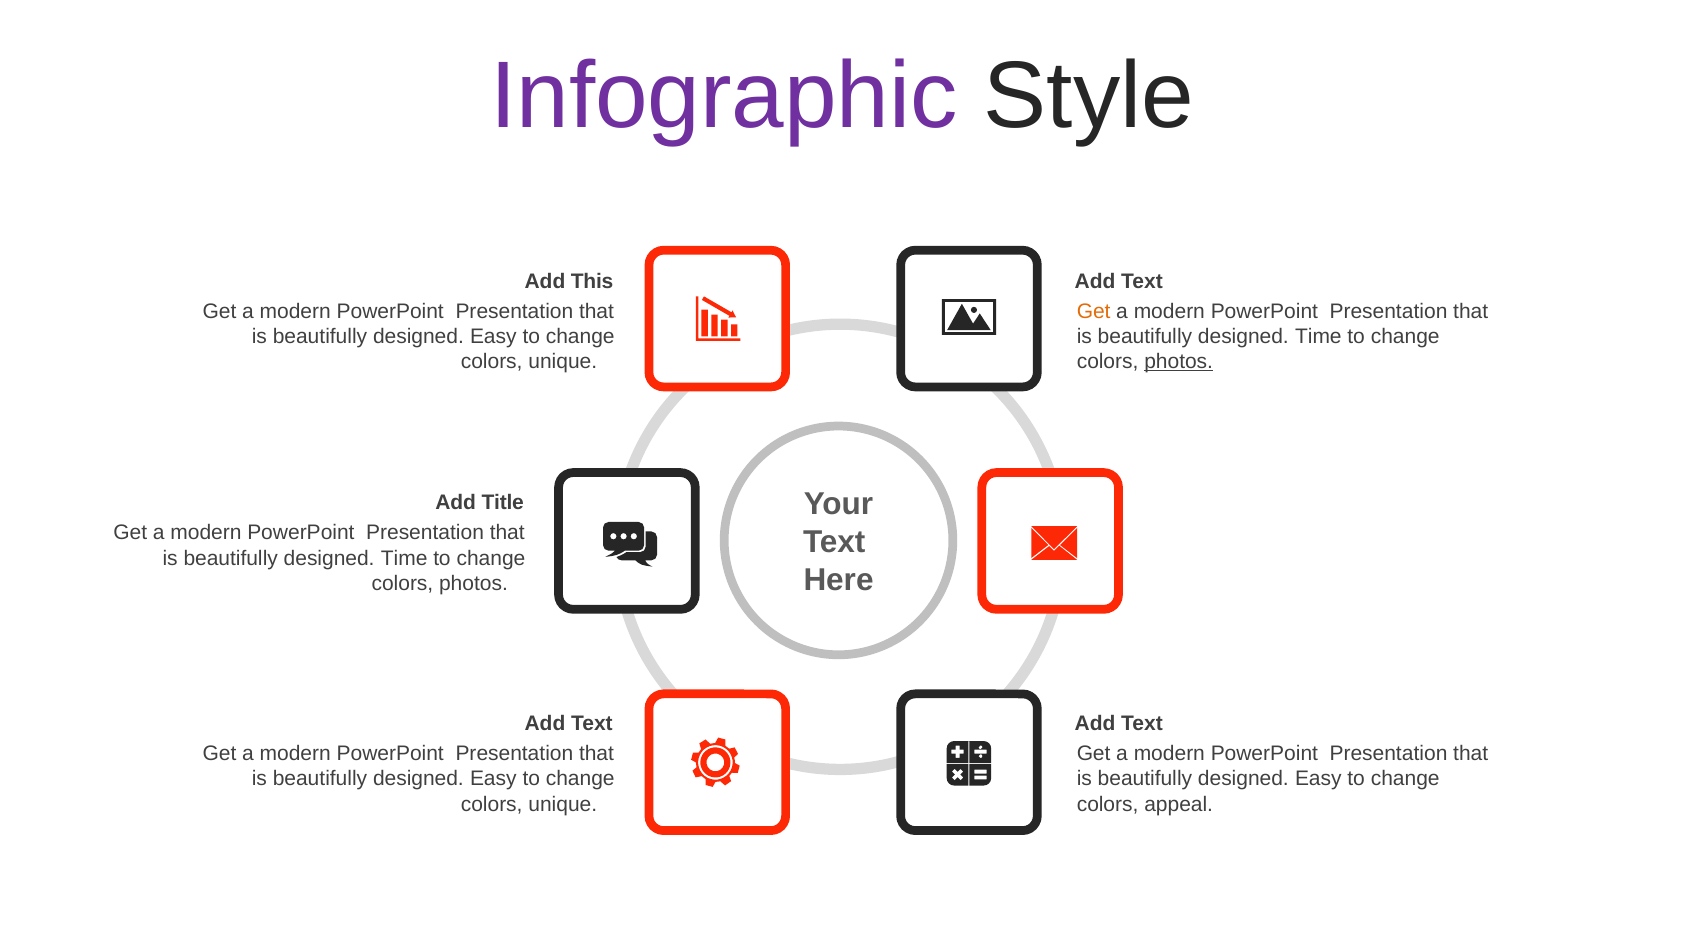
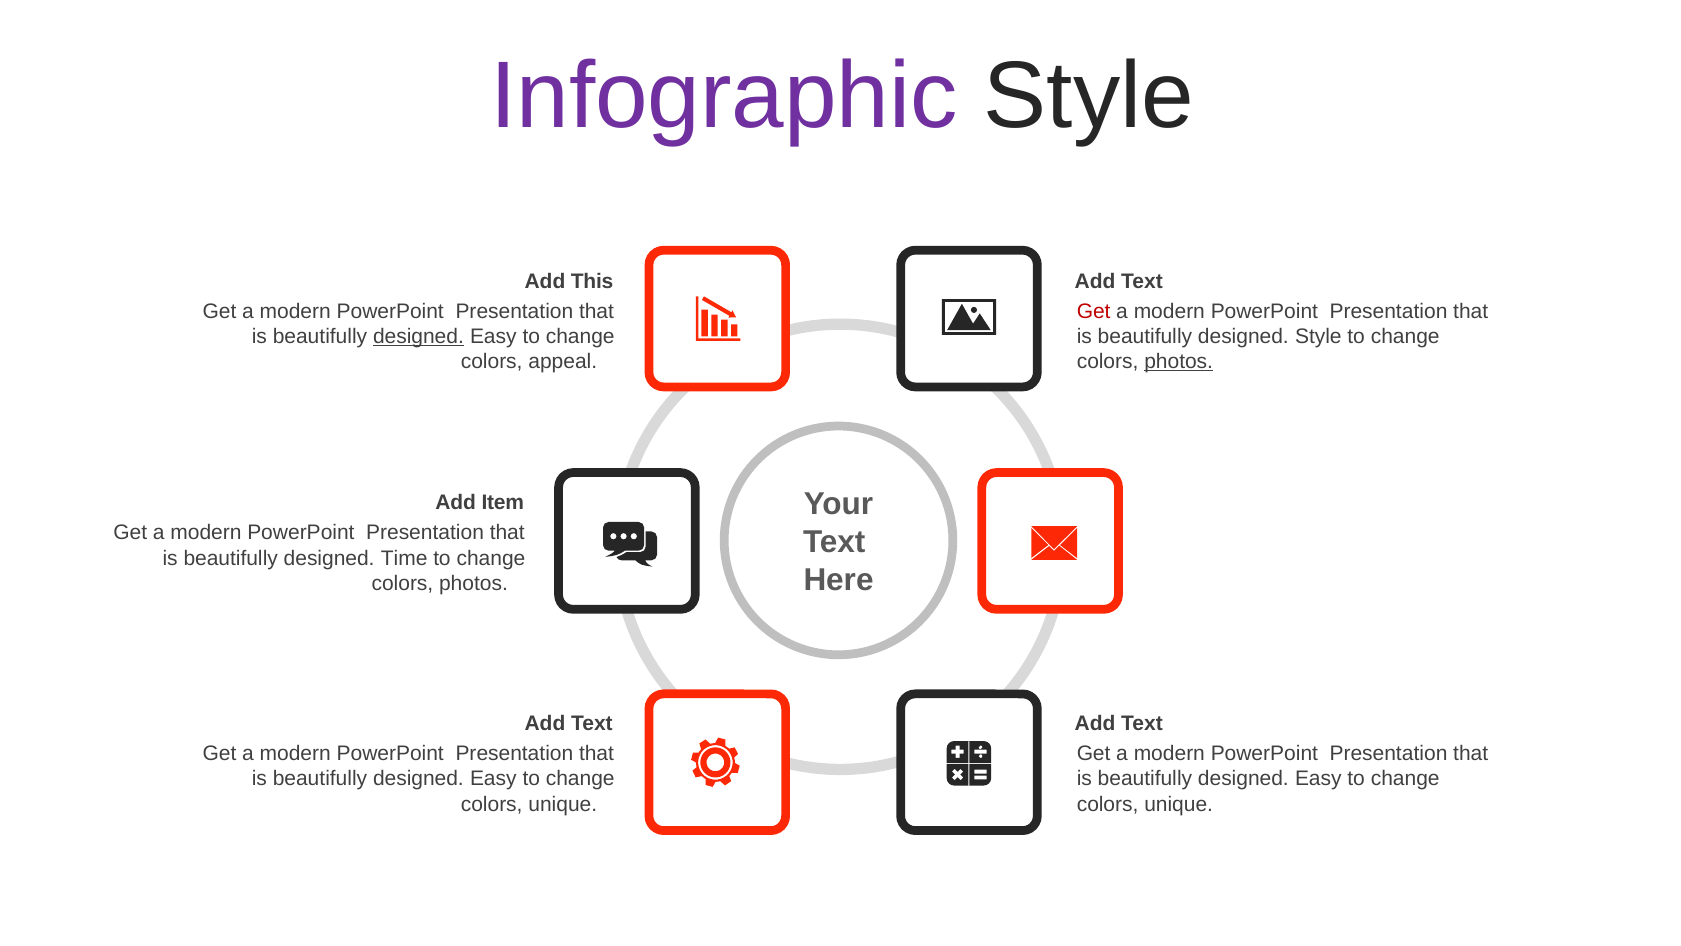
Get at (1094, 311) colour: orange -> red
designed at (418, 336) underline: none -> present
Time at (1318, 336): Time -> Style
unique at (563, 362): unique -> appeal
Title: Title -> Item
appeal at (1179, 804): appeal -> unique
